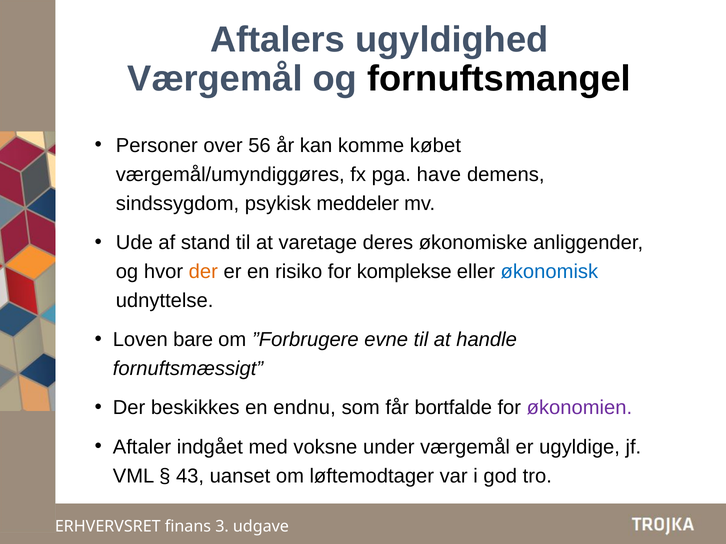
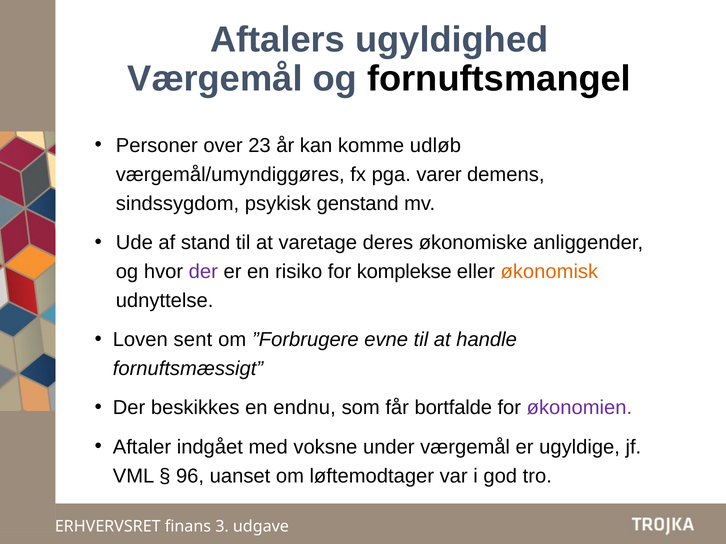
56: 56 -> 23
købet: købet -> udløb
have: have -> varer
meddeler: meddeler -> genstand
der at (203, 272) colour: orange -> purple
økonomisk colour: blue -> orange
bare: bare -> sent
43: 43 -> 96
